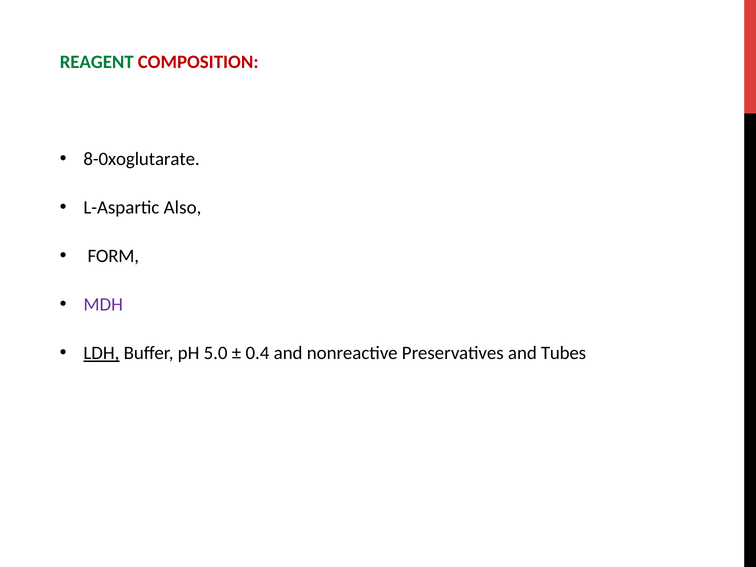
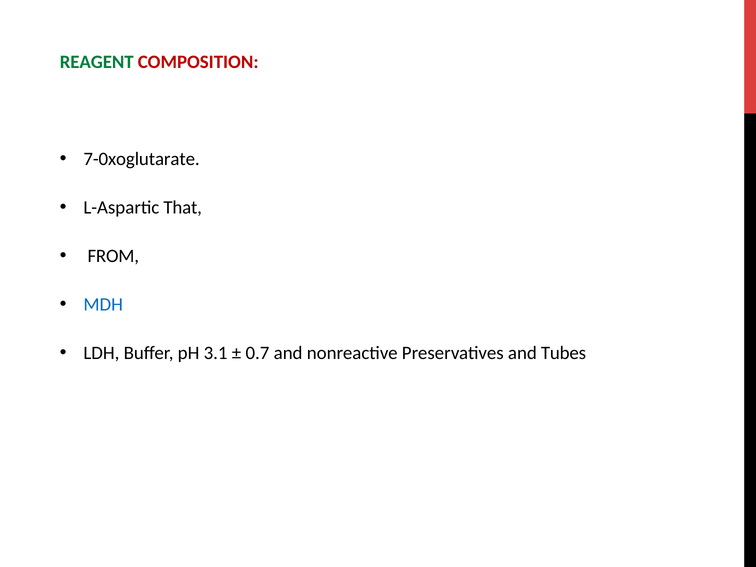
8-0xoglutarate: 8-0xoglutarate -> 7-0xoglutarate
Also: Also -> That
FORM: FORM -> FROM
MDH colour: purple -> blue
LDH underline: present -> none
5.0: 5.0 -> 3.1
0.4: 0.4 -> 0.7
